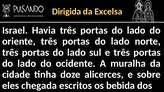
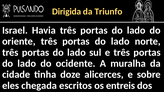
Excelsa: Excelsa -> Triunfo
bebida: bebida -> entreis
